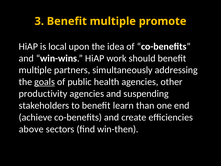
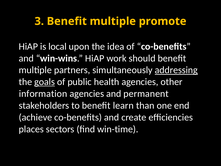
addressing underline: none -> present
productivity: productivity -> information
suspending: suspending -> permanent
above: above -> places
win-then: win-then -> win-time
